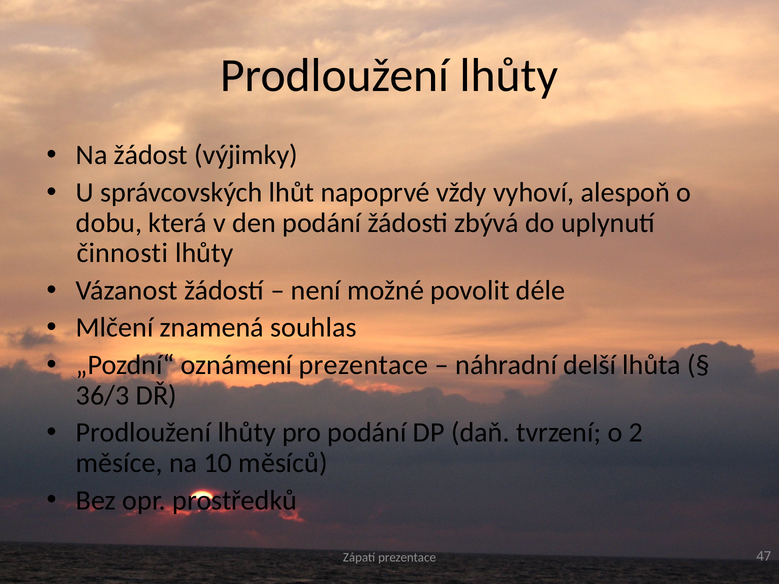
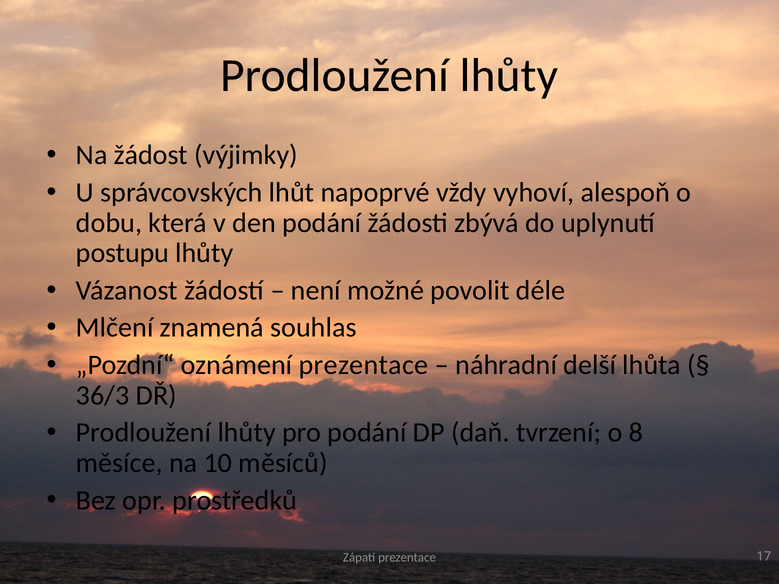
činnosti: činnosti -> postupu
2: 2 -> 8
47: 47 -> 17
